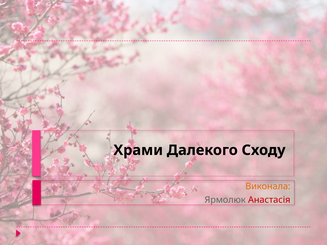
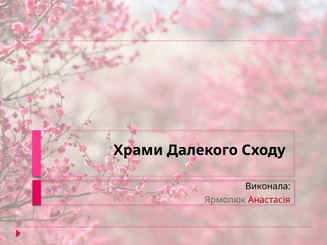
Виконала colour: orange -> black
